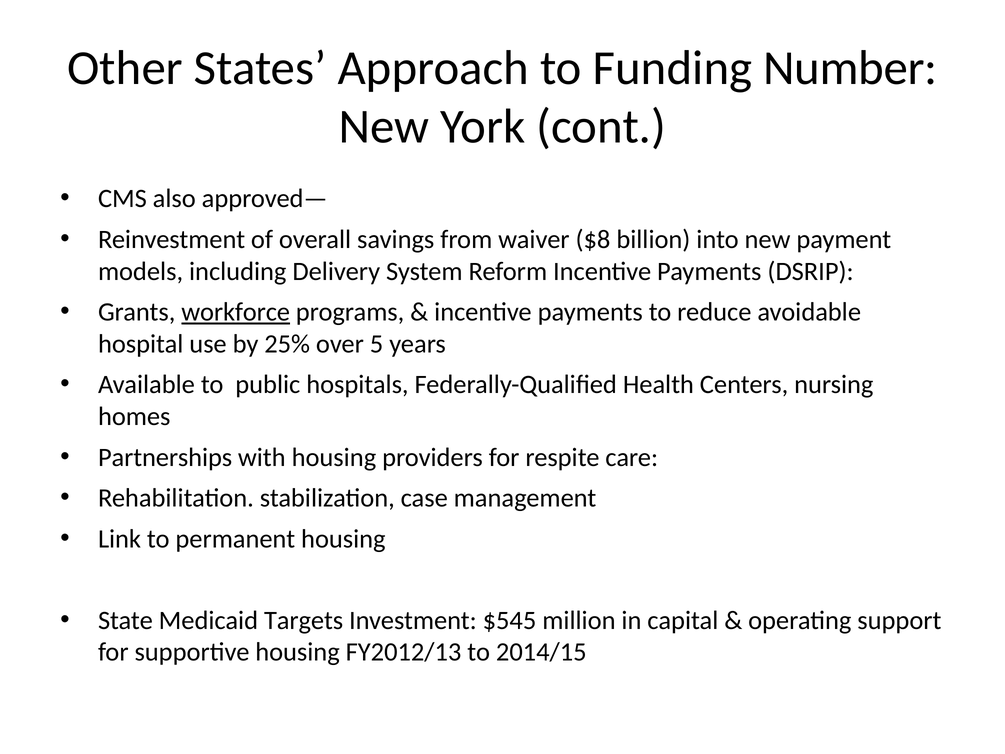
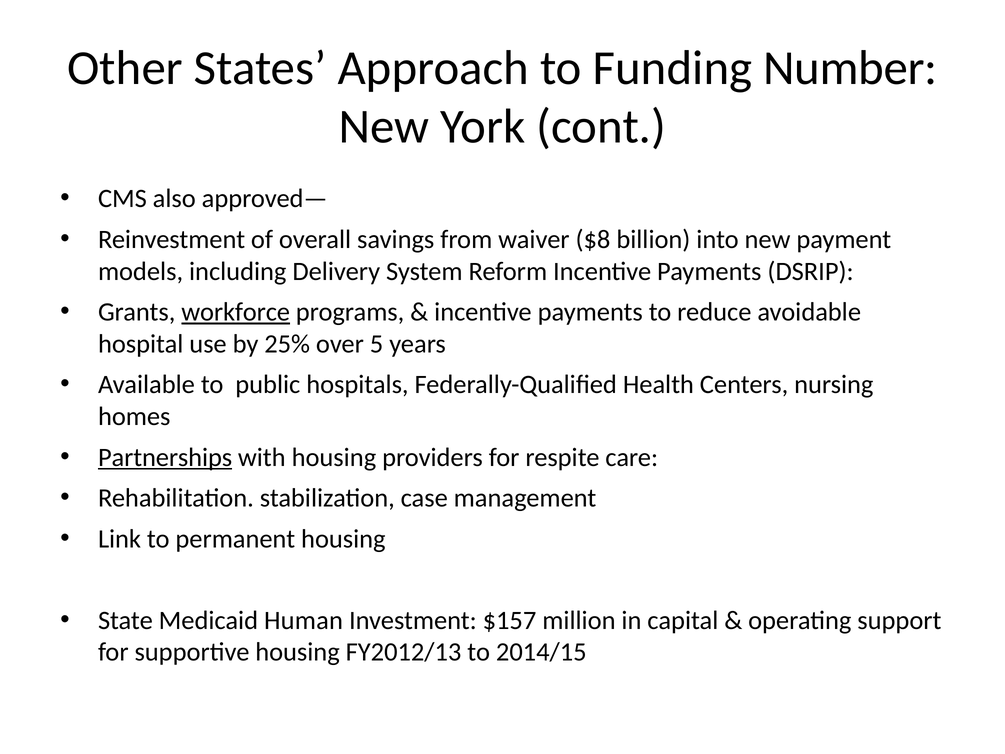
Partnerships underline: none -> present
Targets: Targets -> Human
$545: $545 -> $157
